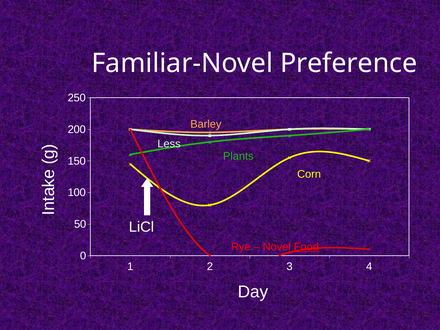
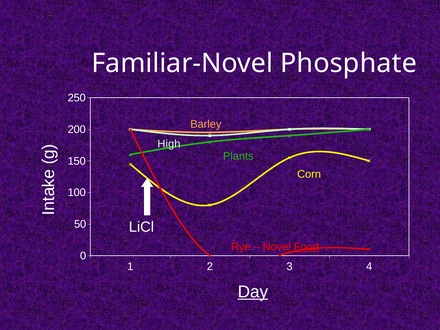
Preference: Preference -> Phosphate
Less: Less -> High
Day underline: none -> present
